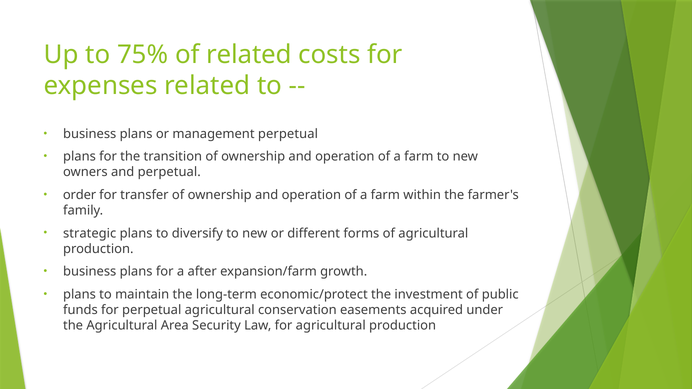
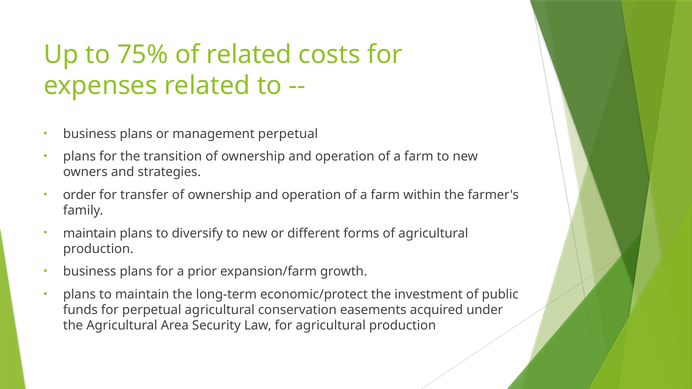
and perpetual: perpetual -> strategies
strategic at (90, 233): strategic -> maintain
after: after -> prior
